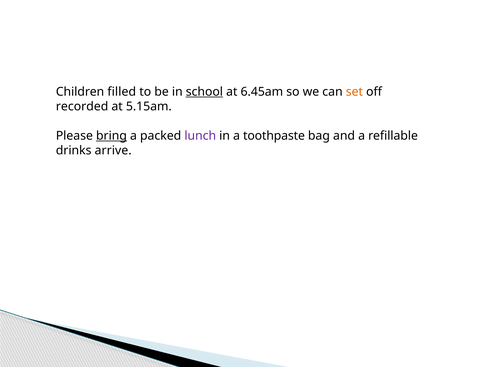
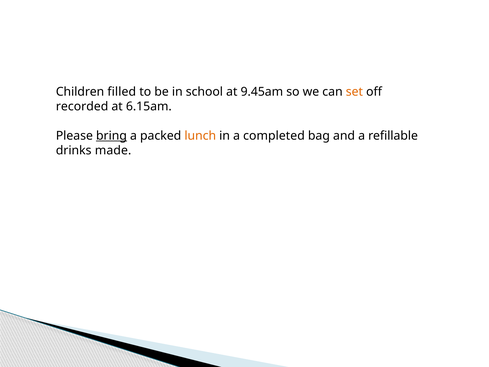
school underline: present -> none
6.45am: 6.45am -> 9.45am
5.15am: 5.15am -> 6.15am
lunch colour: purple -> orange
toothpaste: toothpaste -> completed
arrive: arrive -> made
